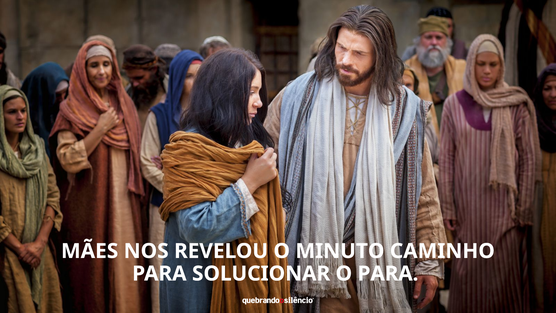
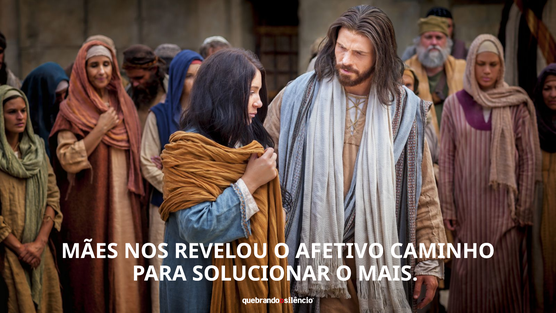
MINUTO: MINUTO -> AFETIVO
O PARA: PARA -> MAIS
